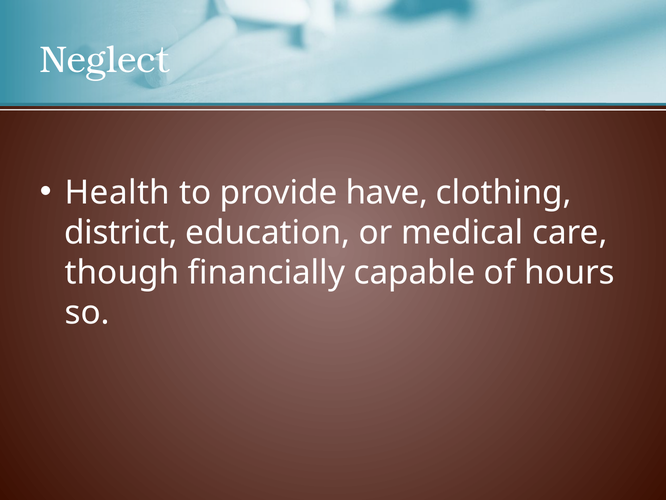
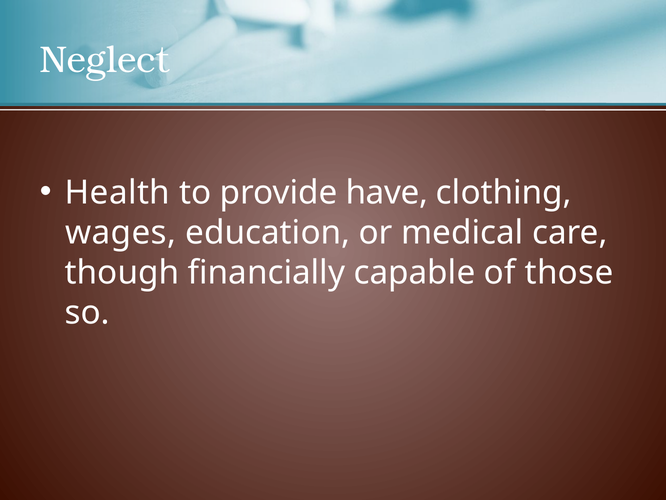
district: district -> wages
hours: hours -> those
